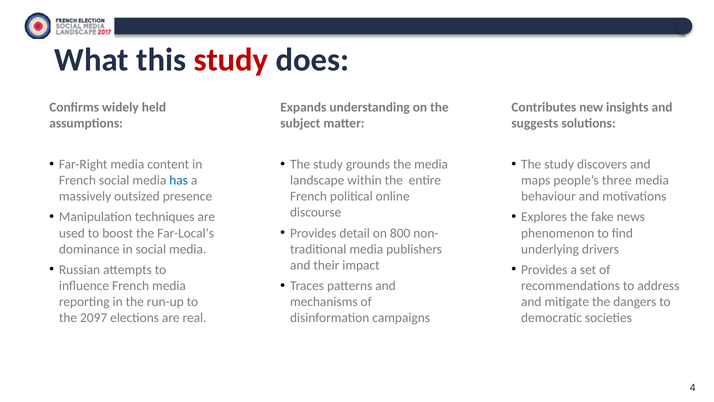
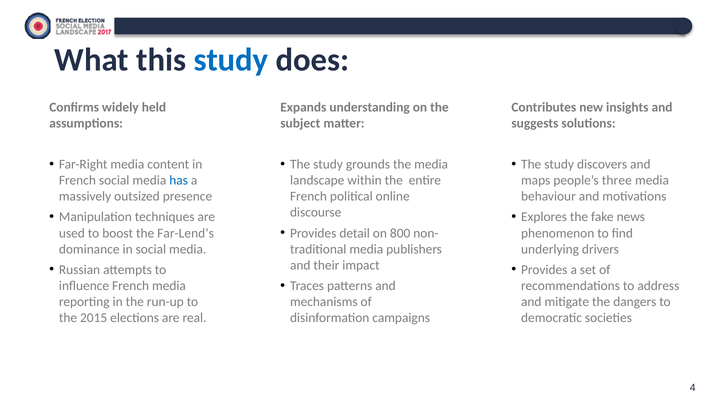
study at (231, 60) colour: red -> blue
Far-Local’s: Far-Local’s -> Far-Lend’s
2097: 2097 -> 2015
